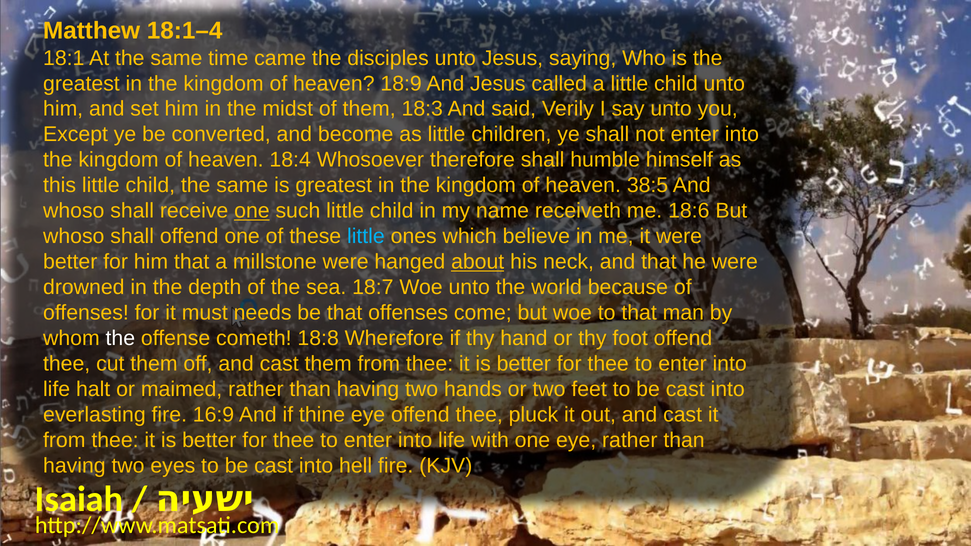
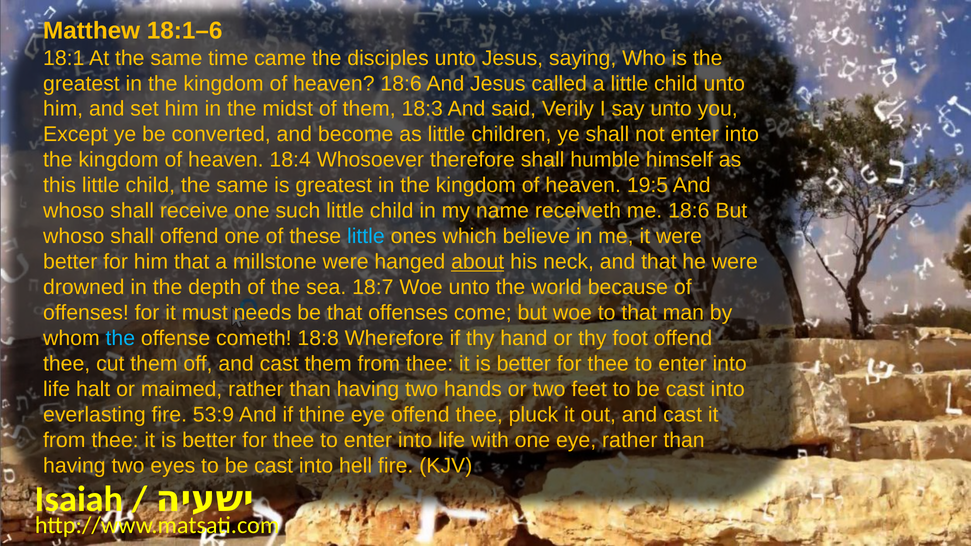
18:1–4: 18:1–4 -> 18:1–6
heaven 18:9: 18:9 -> 18:6
38:5: 38:5 -> 19:5
one at (252, 211) underline: present -> none
the at (120, 338) colour: white -> light blue
16:9: 16:9 -> 53:9
